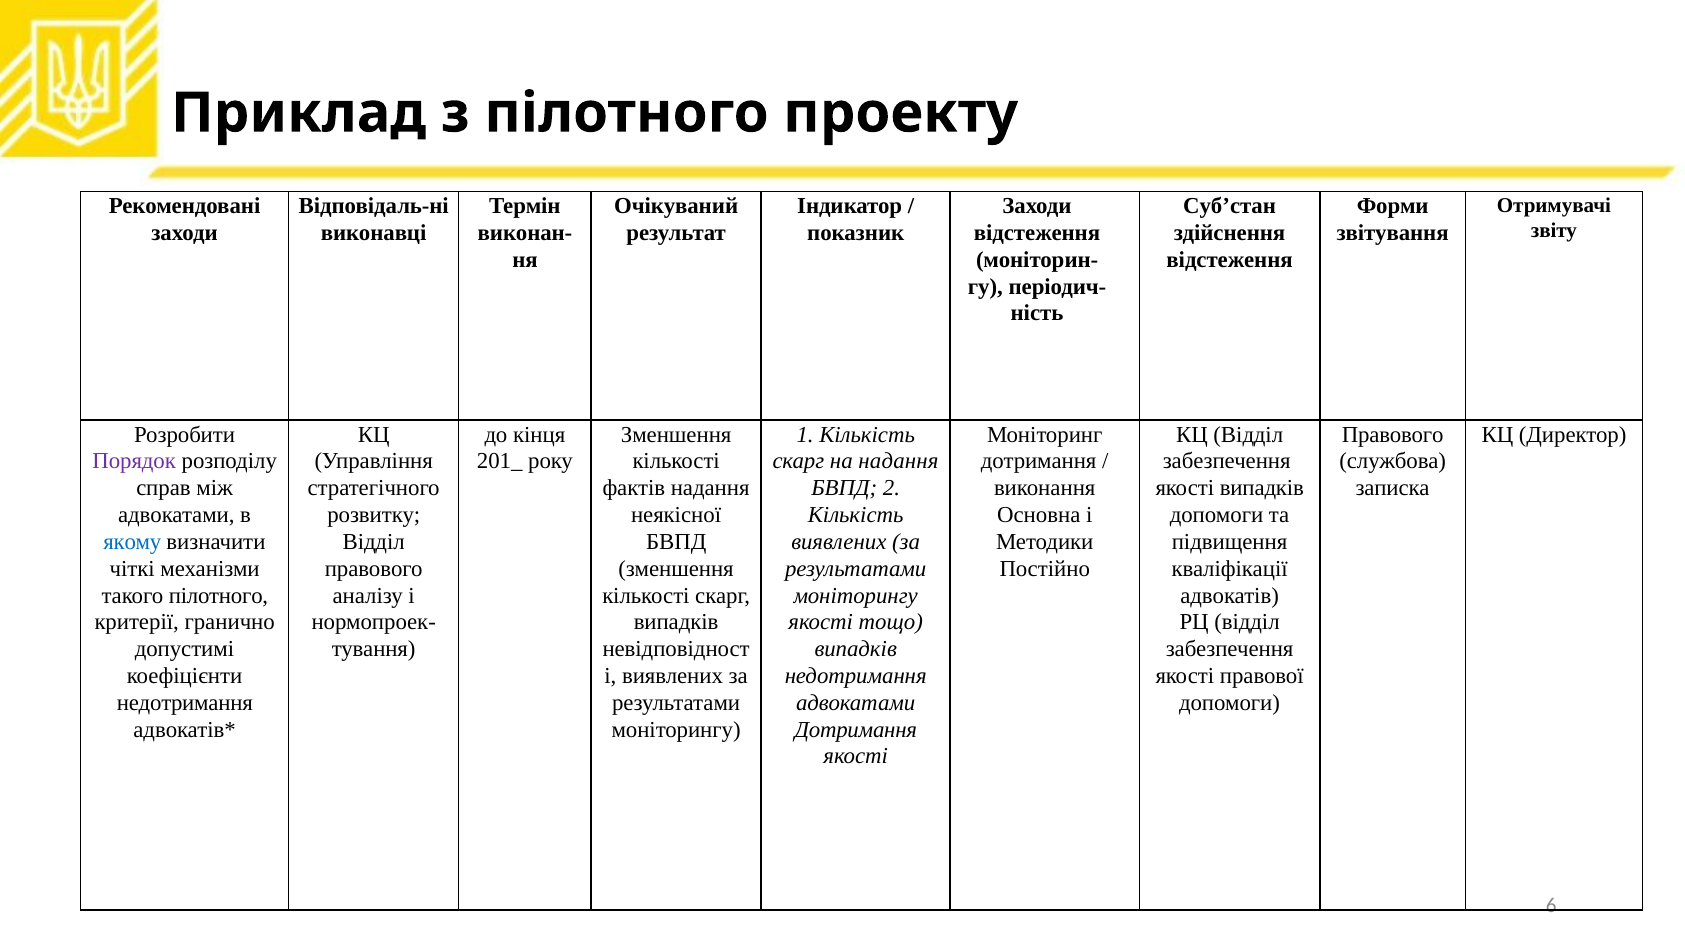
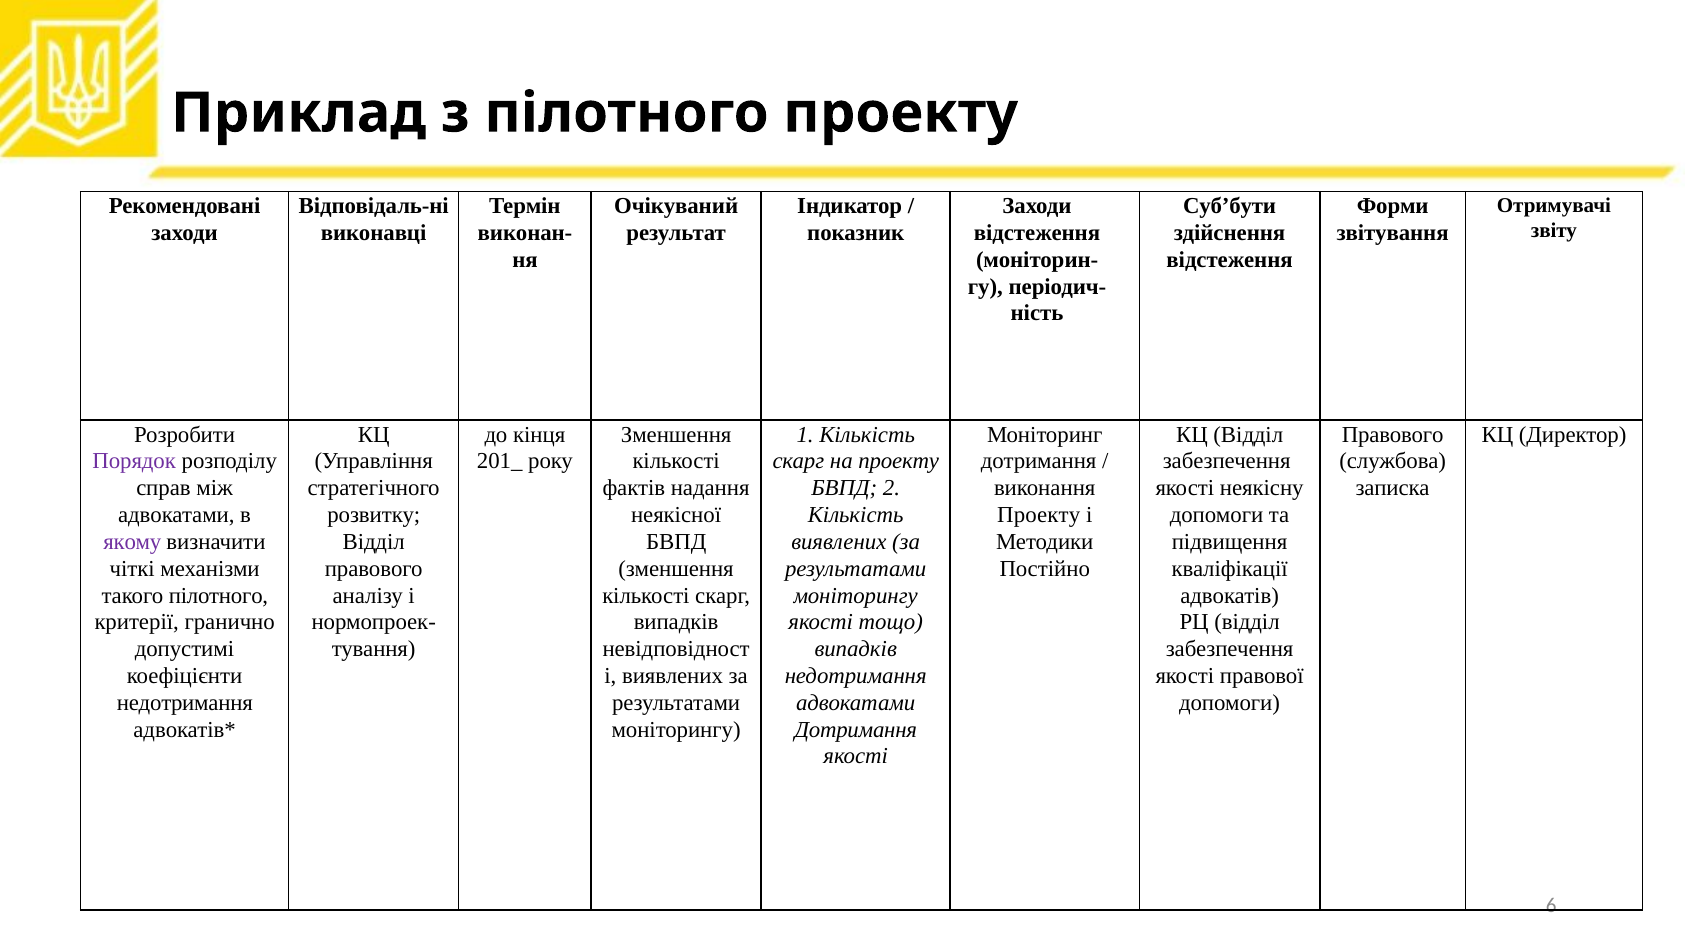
Суб’стан: Суб’стан -> Суб’бути
на надання: надання -> проекту
якості випадків: випадків -> неякісну
Основна at (1039, 515): Основна -> Проекту
якому colour: blue -> purple
